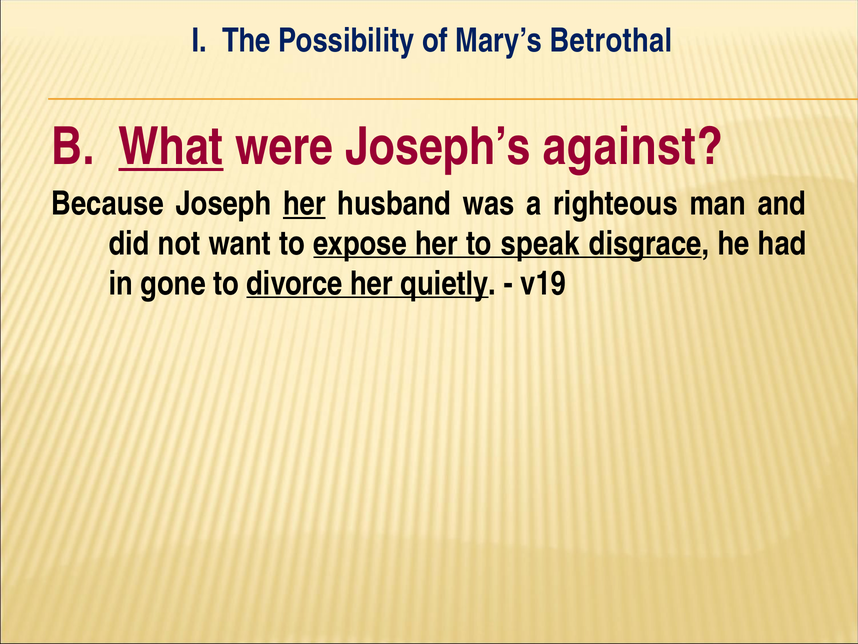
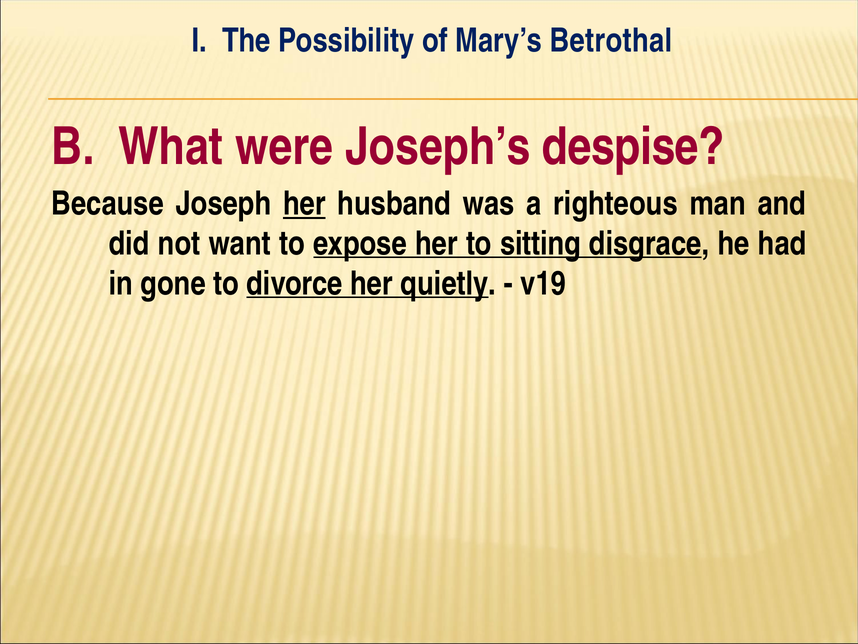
What underline: present -> none
against: against -> despise
speak: speak -> sitting
